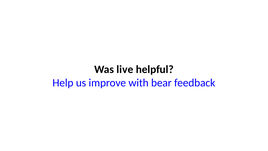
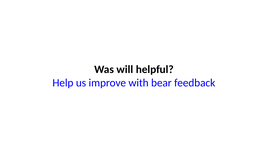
live: live -> will
